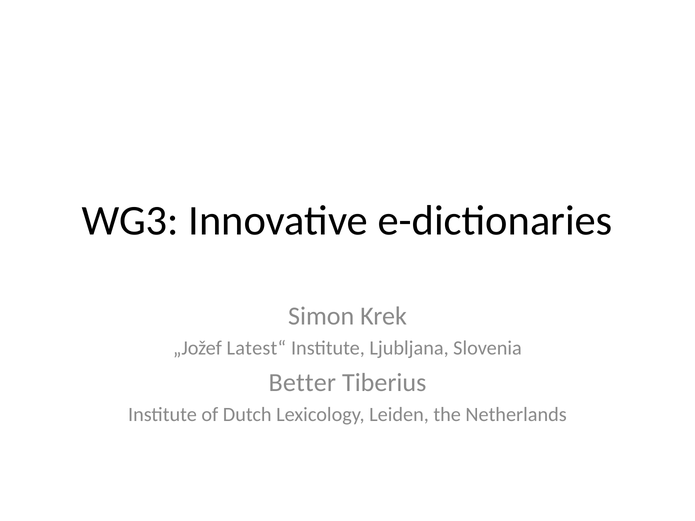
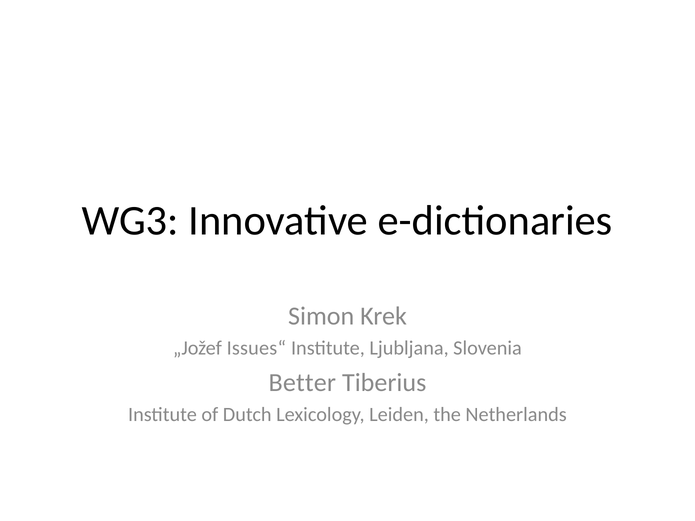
Latest“: Latest“ -> Issues“
